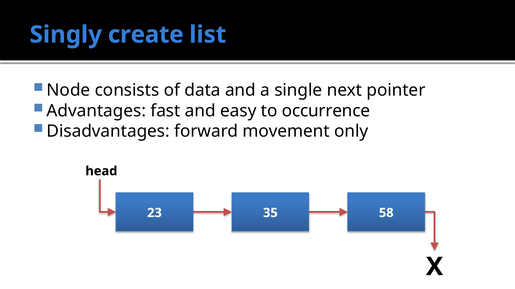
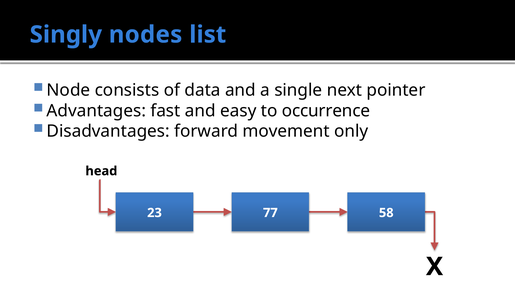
create: create -> nodes
35: 35 -> 77
